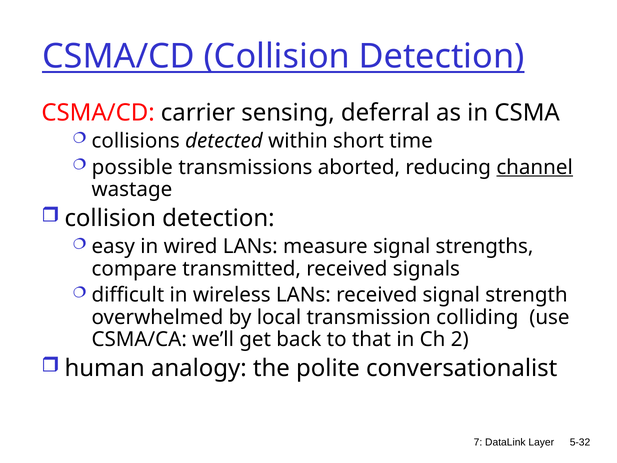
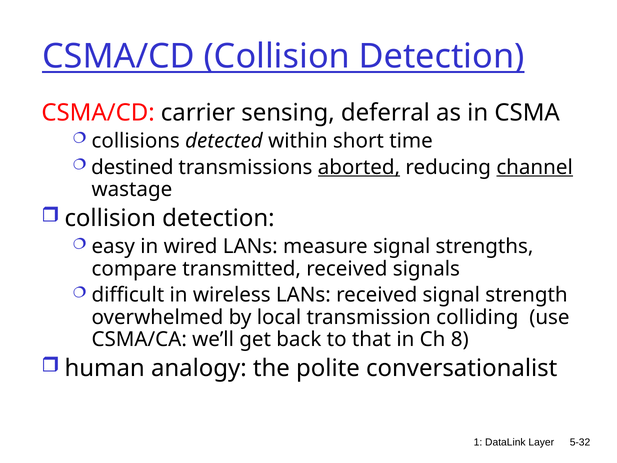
possible: possible -> destined
aborted underline: none -> present
2: 2 -> 8
7: 7 -> 1
